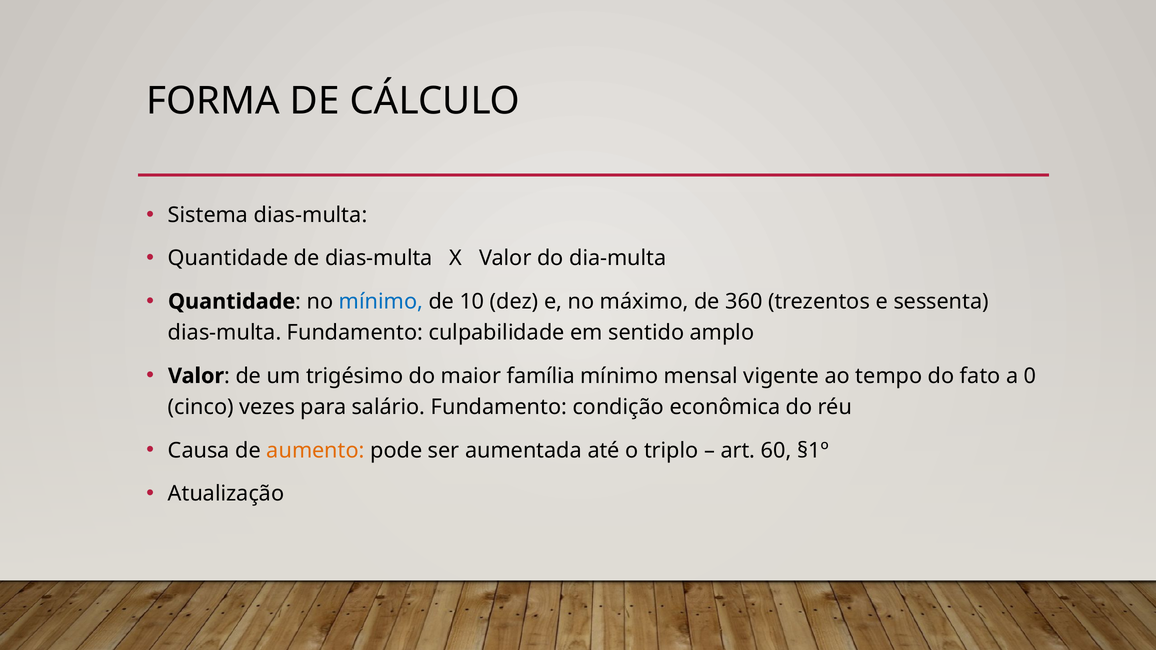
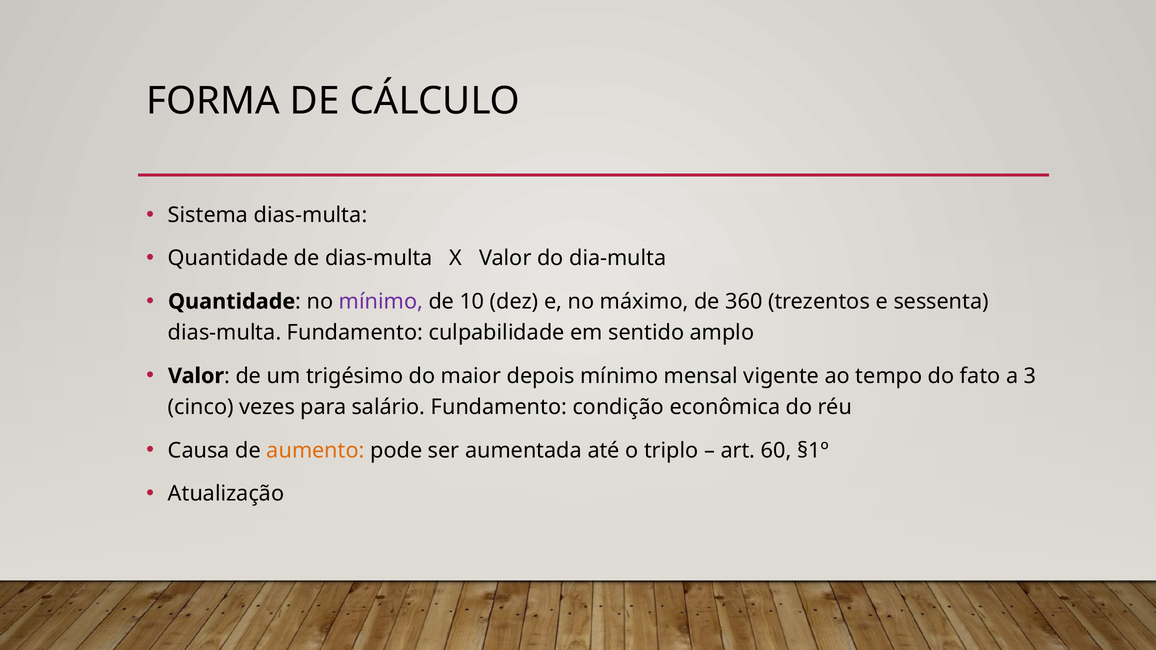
mínimo at (381, 302) colour: blue -> purple
família: família -> depois
0: 0 -> 3
